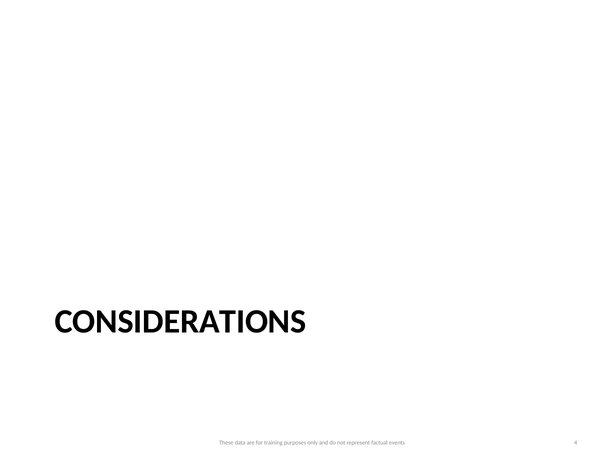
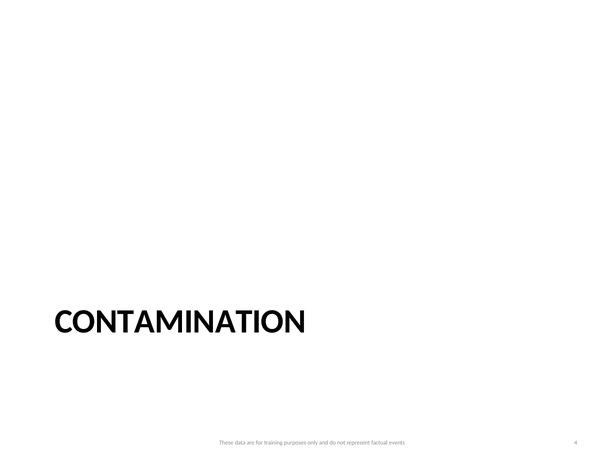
CONSIDERATIONS: CONSIDERATIONS -> CONTAMINATION
